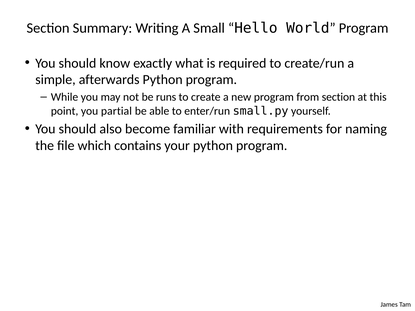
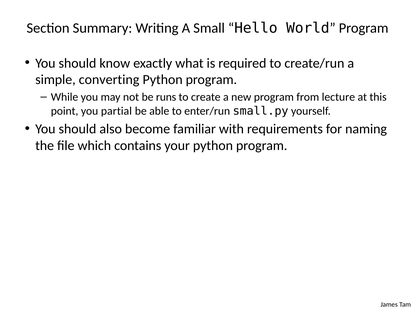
afterwards: afterwards -> converting
from section: section -> lecture
